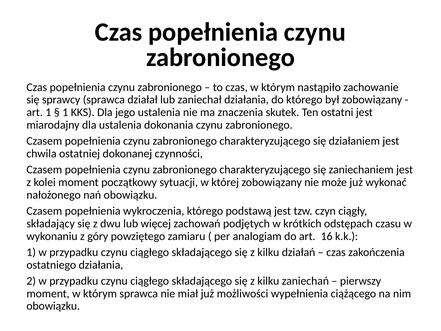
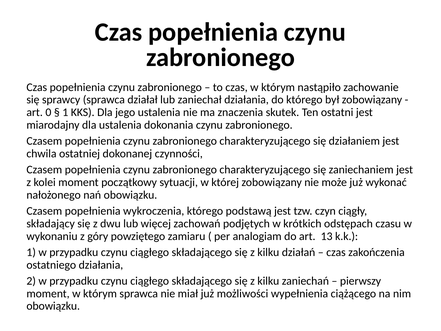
art 1: 1 -> 0
16: 16 -> 13
